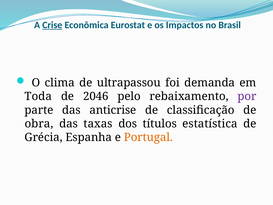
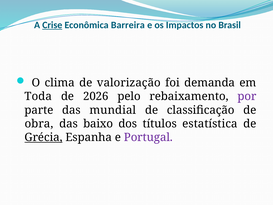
Eurostat: Eurostat -> Barreira
ultrapassou: ultrapassou -> valorização
2046: 2046 -> 2026
anticrise: anticrise -> mundial
taxas: taxas -> baixo
Grécia underline: none -> present
Portugal colour: orange -> purple
